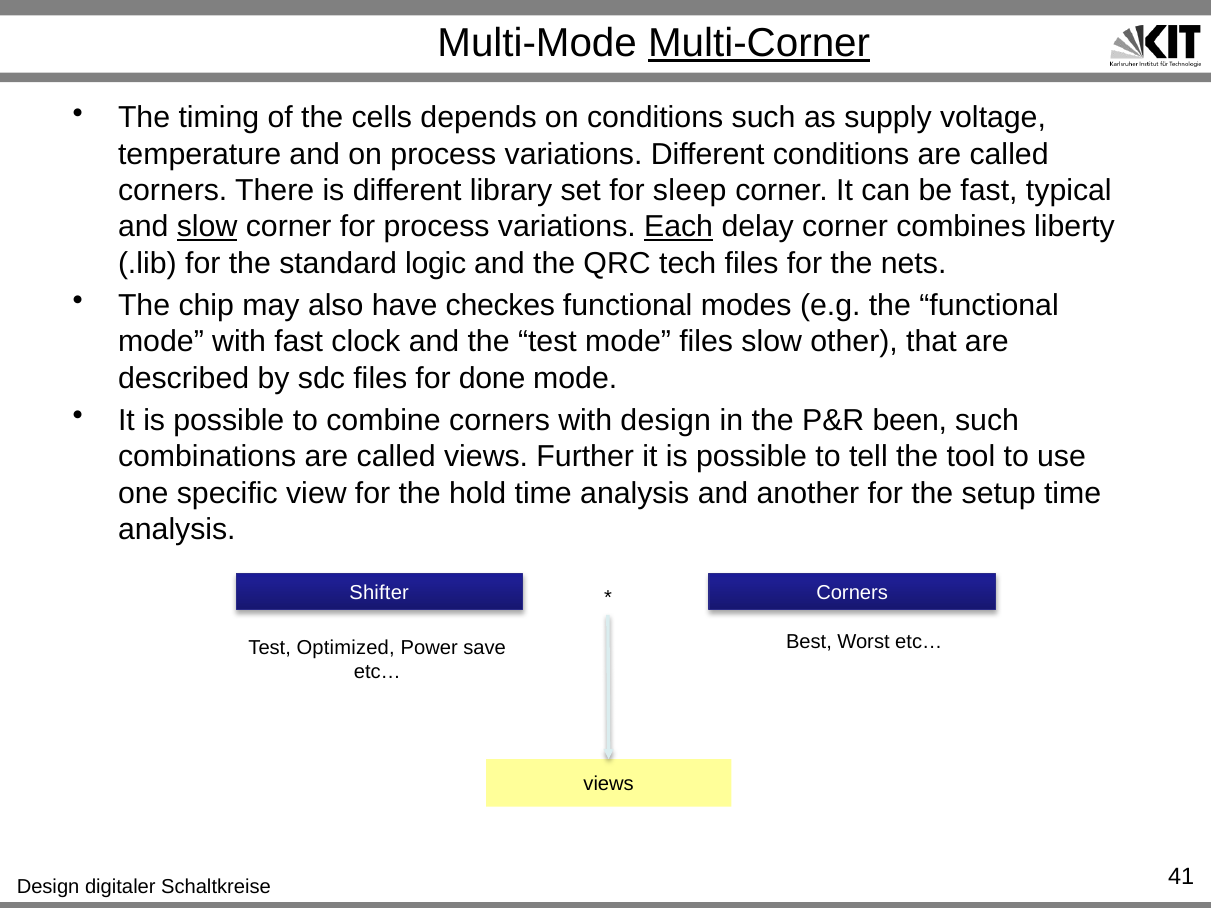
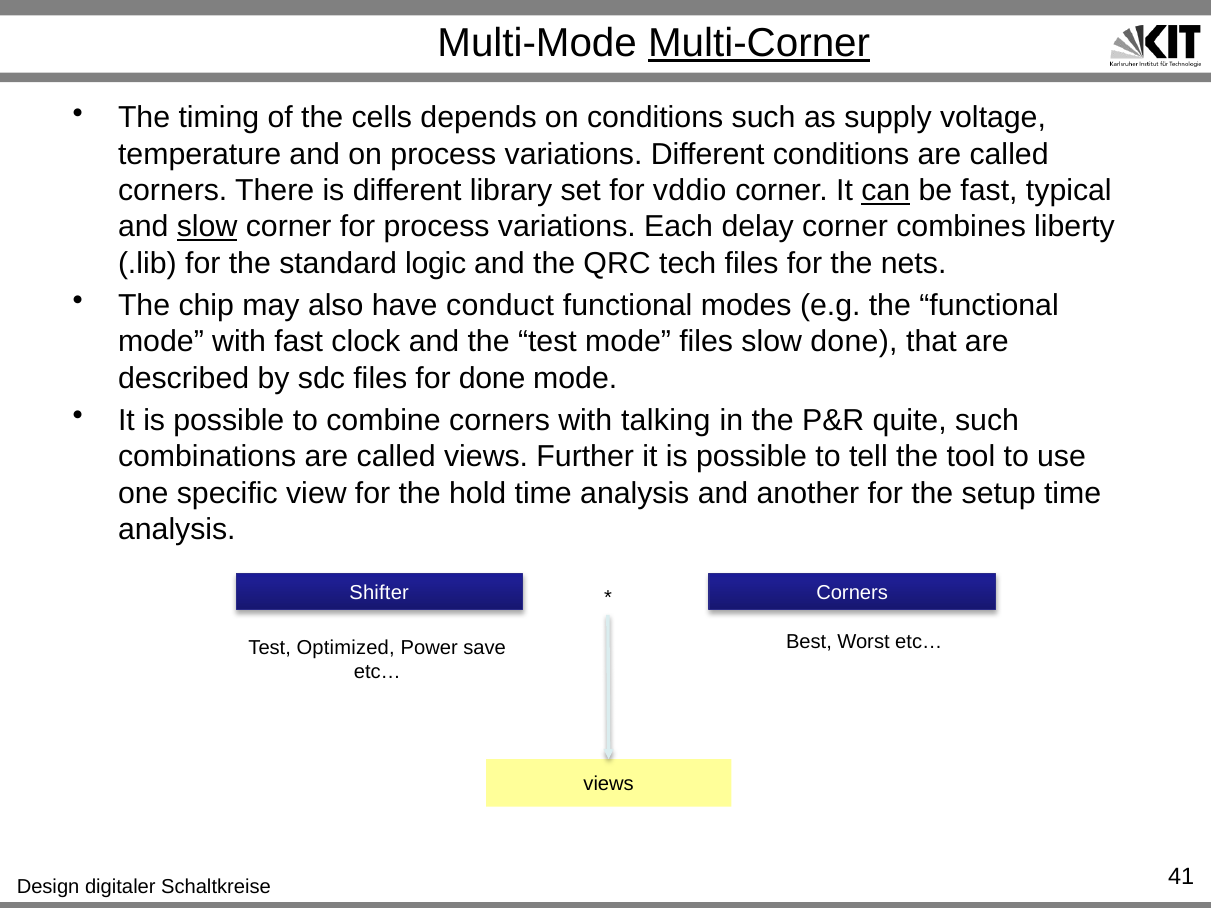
sleep: sleep -> vddio
can underline: none -> present
Each underline: present -> none
checkes: checkes -> conduct
slow other: other -> done
with design: design -> talking
been: been -> quite
